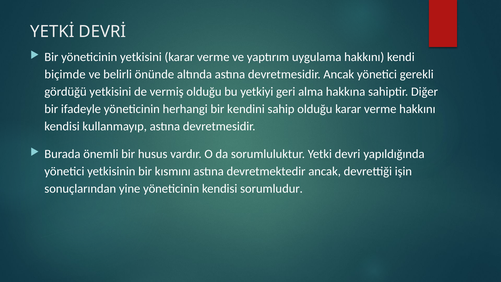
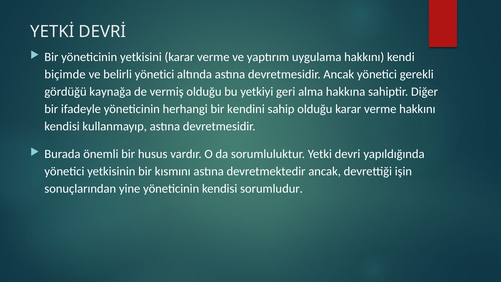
belirli önünde: önünde -> yönetici
gördüğü yetkisini: yetkisini -> kaynağa
